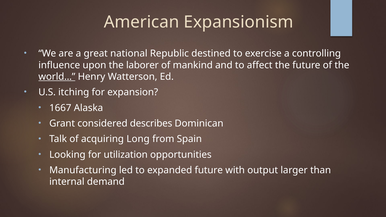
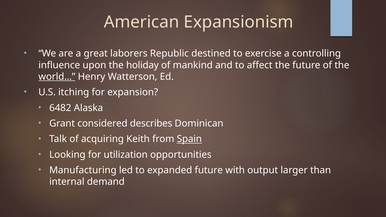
national: national -> laborers
laborer: laborer -> holiday
1667: 1667 -> 6482
Long: Long -> Keith
Spain underline: none -> present
